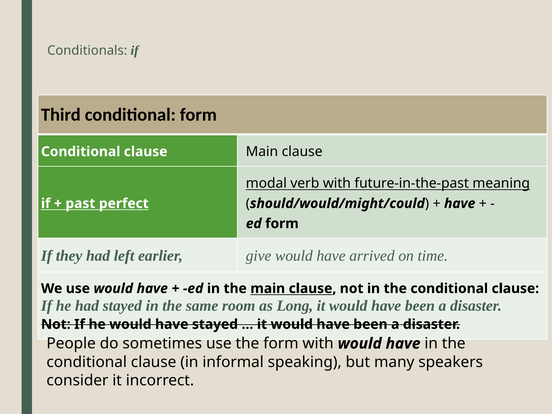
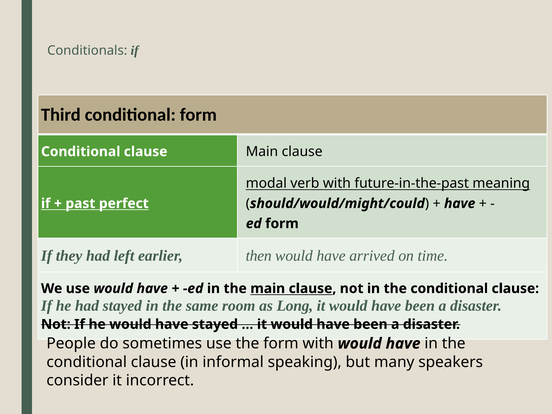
give: give -> then
